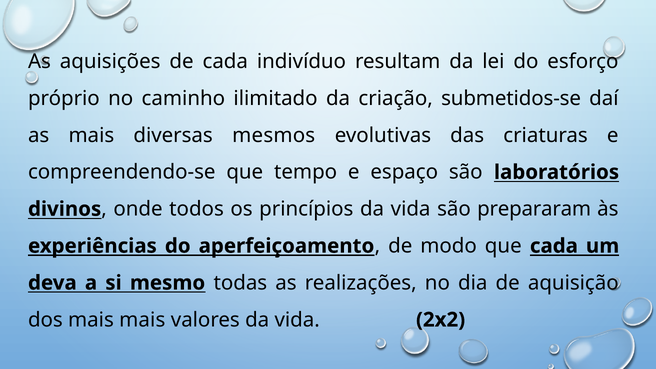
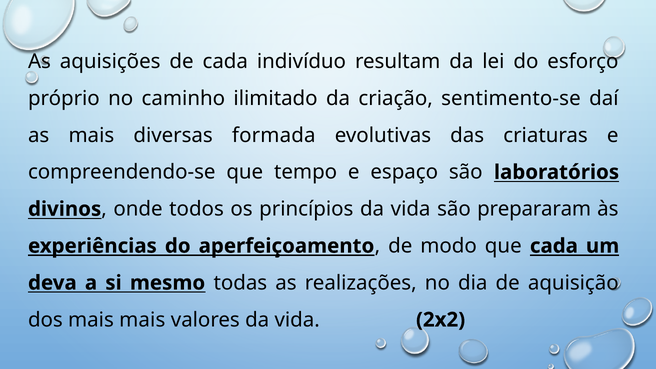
submetidos-se: submetidos-se -> sentimento-se
mesmos: mesmos -> formada
